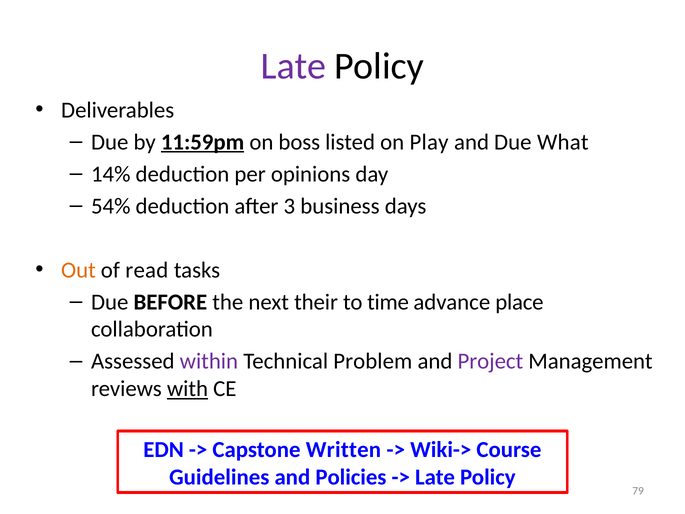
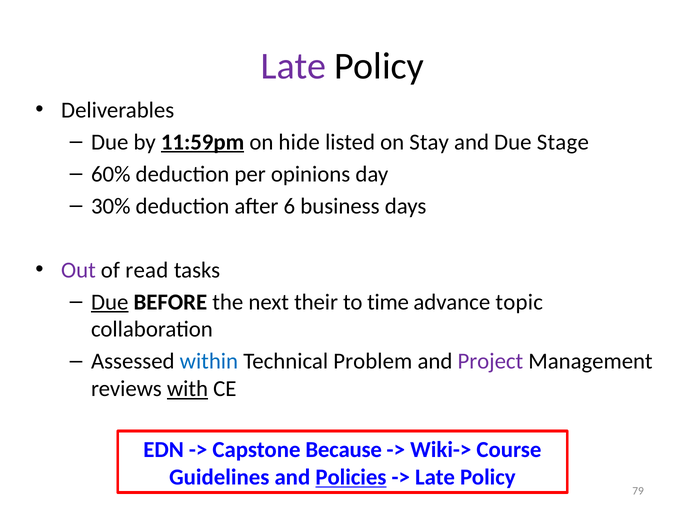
boss: boss -> hide
Play: Play -> Stay
What: What -> Stage
14%: 14% -> 60%
54%: 54% -> 30%
3: 3 -> 6
Out colour: orange -> purple
Due at (110, 302) underline: none -> present
place: place -> topic
within colour: purple -> blue
Written: Written -> Because
Policies underline: none -> present
